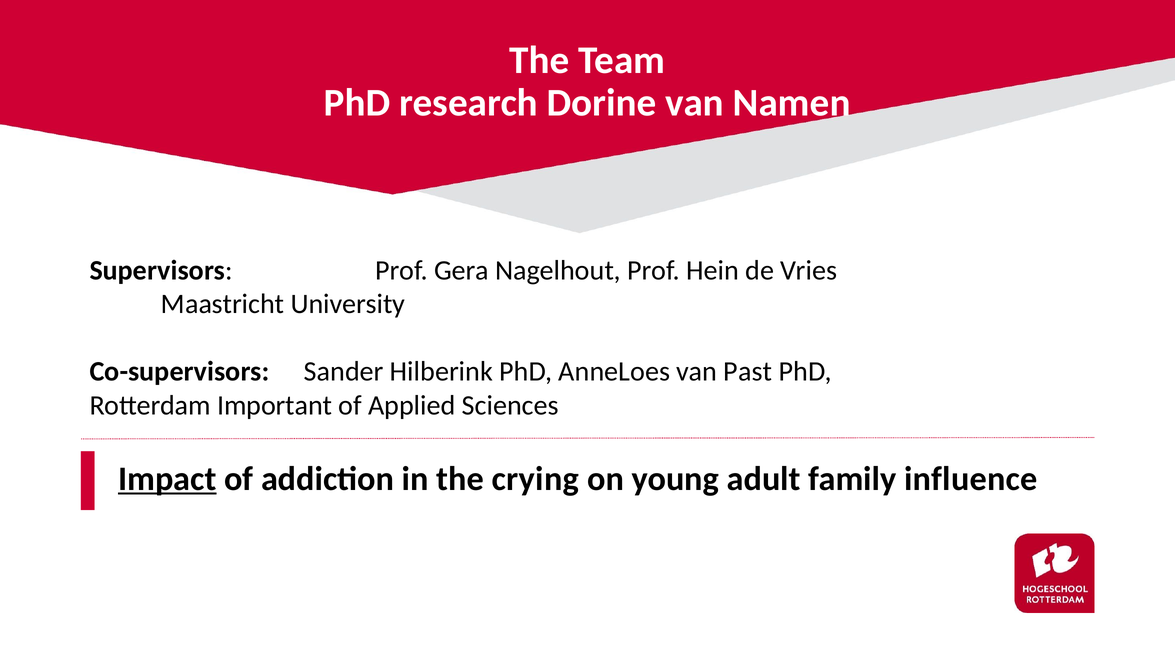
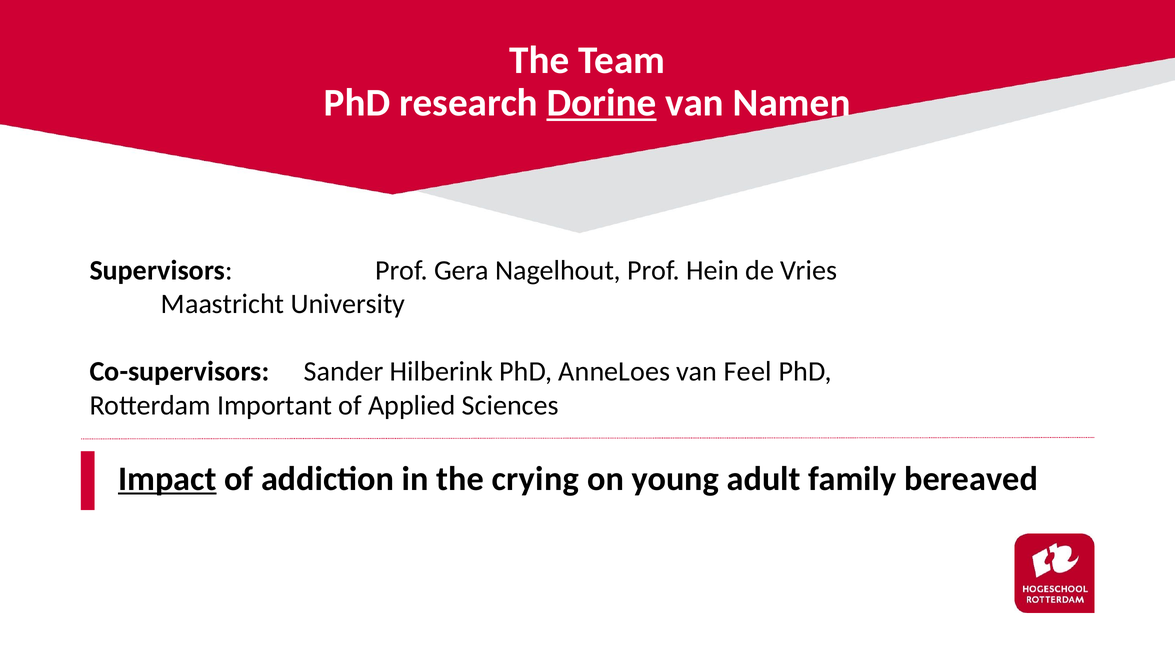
Dorine underline: none -> present
Past: Past -> Feel
influence: influence -> bereaved
